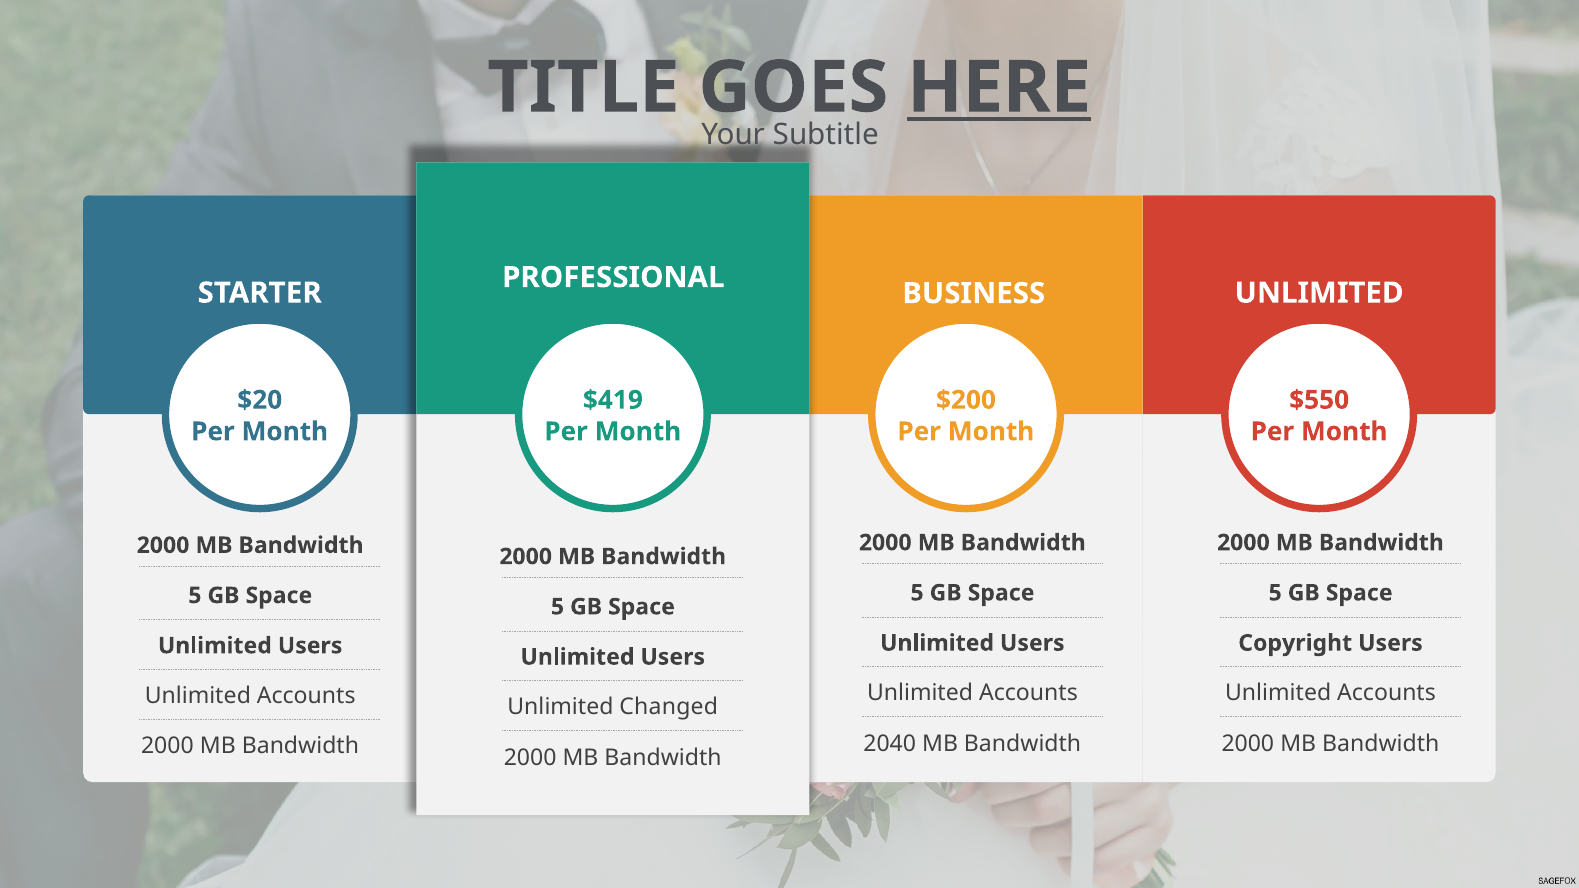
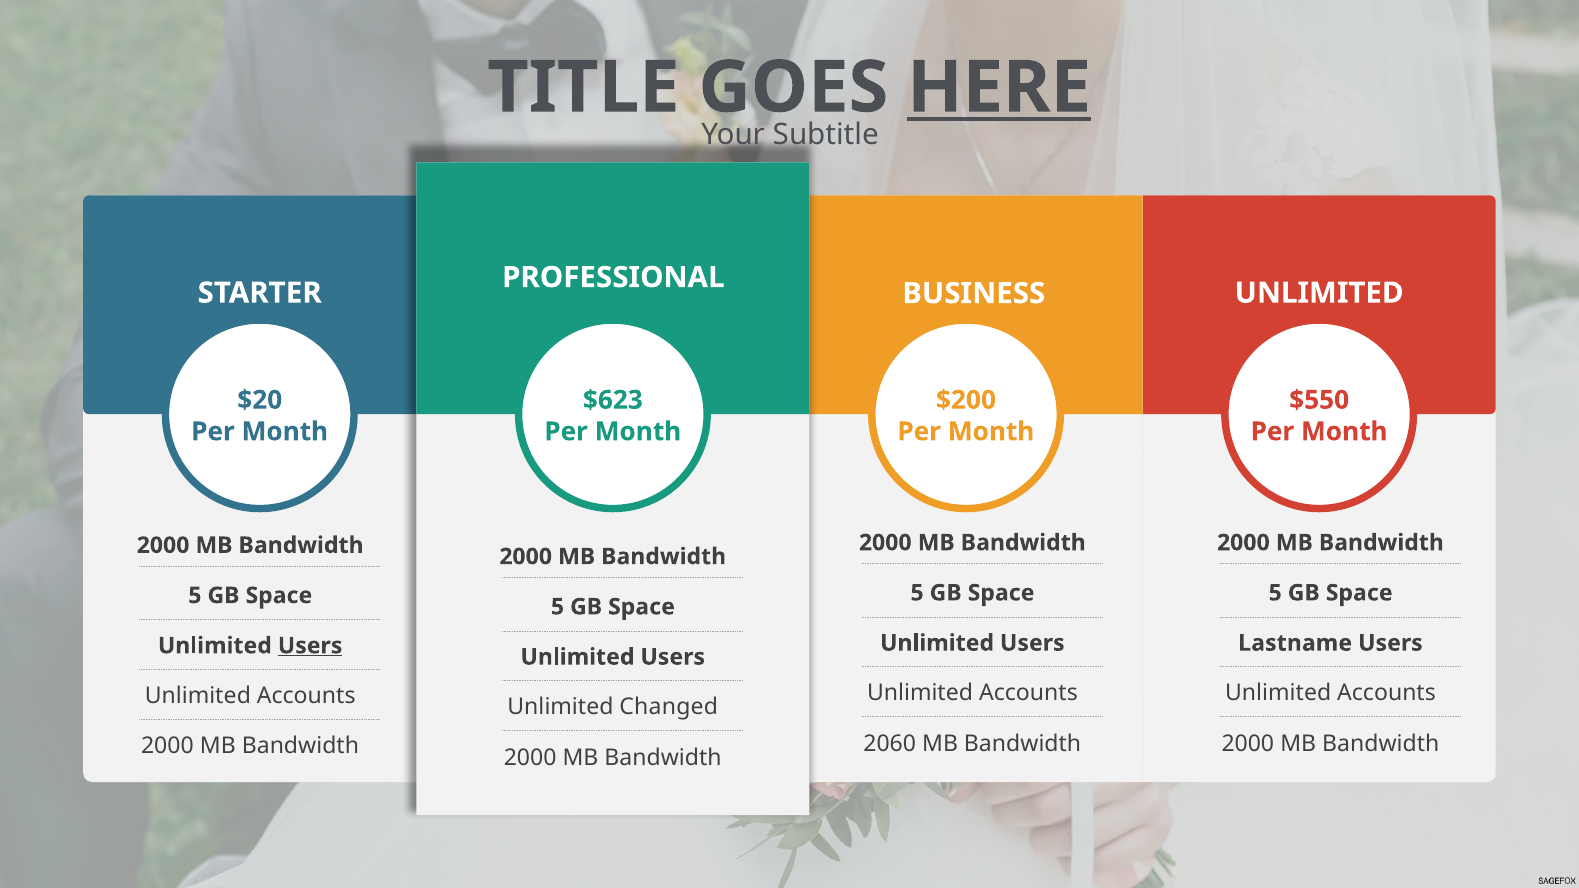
$419: $419 -> $623
Copyright: Copyright -> Lastname
Users at (310, 646) underline: none -> present
2040: 2040 -> 2060
